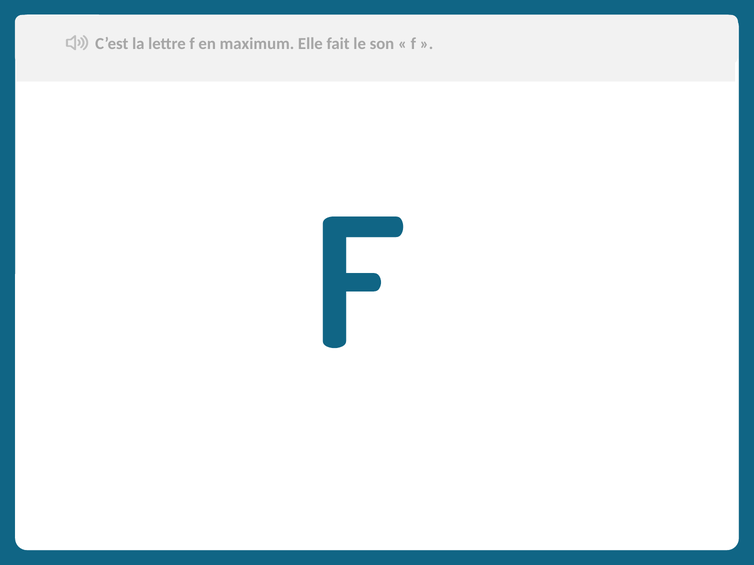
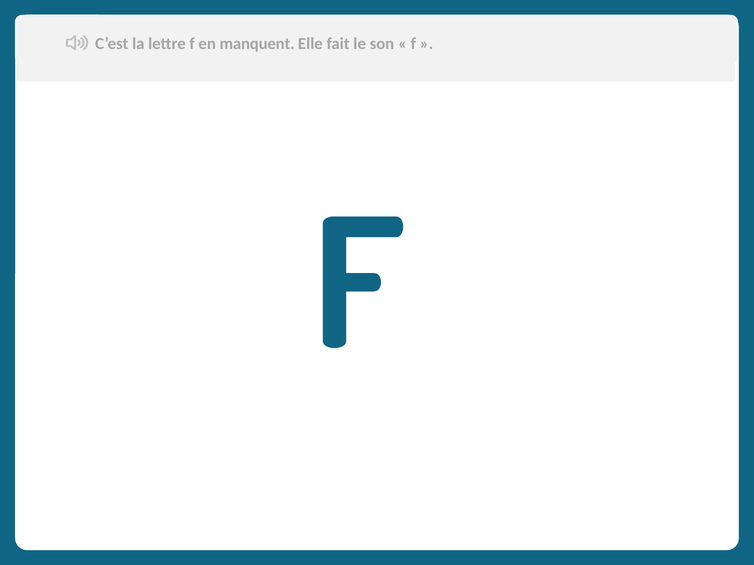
maximum: maximum -> manquent
